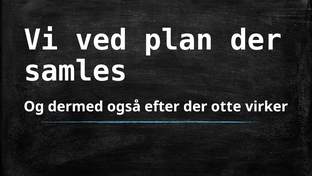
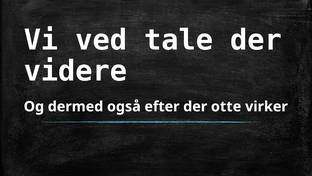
plan: plan -> tale
samles: samles -> videre
